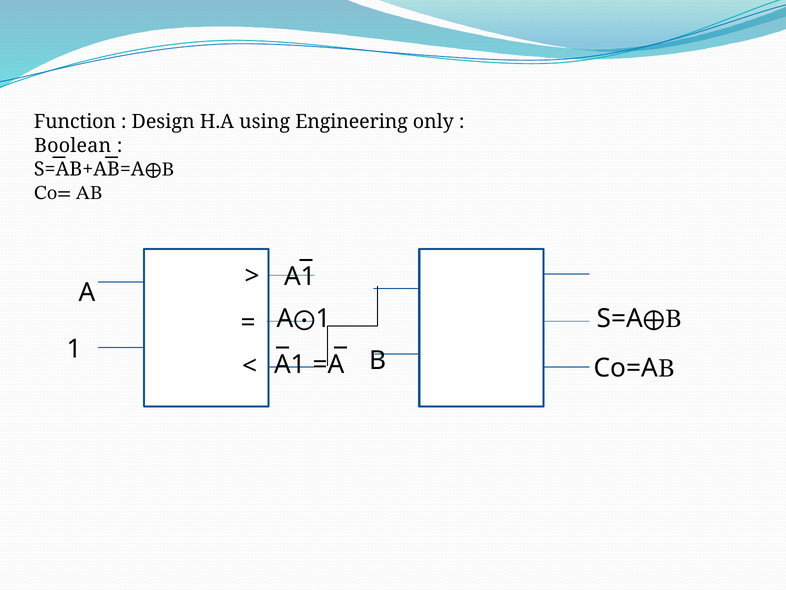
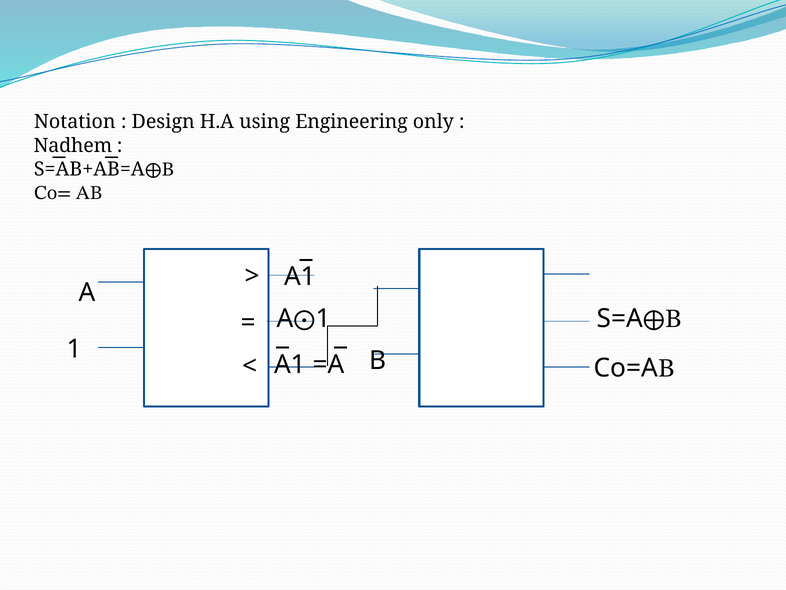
Function: Function -> Notation
Boolean: Boolean -> Nadhem
